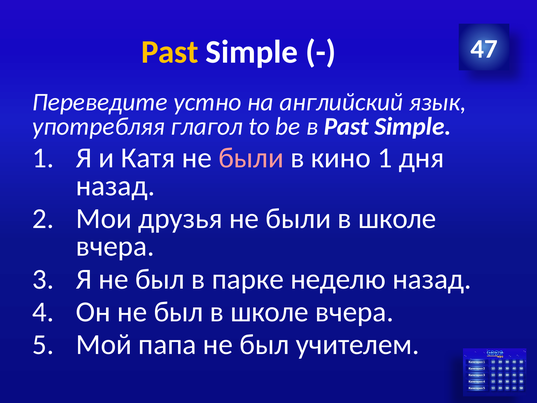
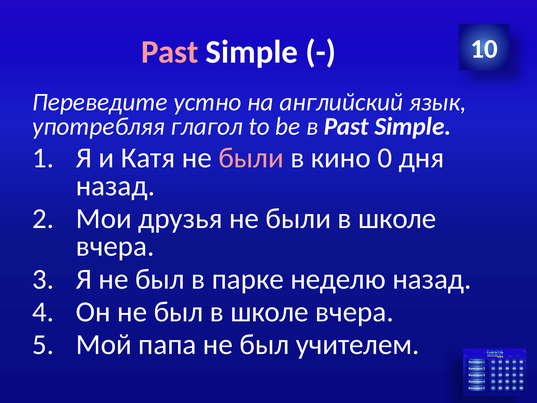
Past at (170, 52) colour: yellow -> pink
47: 47 -> 10
кино 1: 1 -> 0
